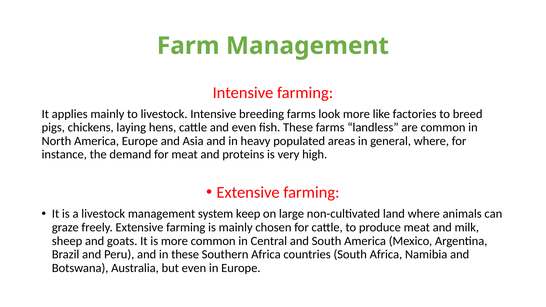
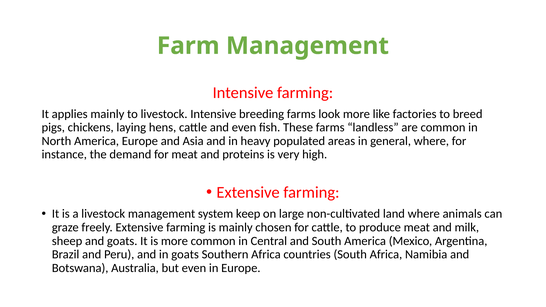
in these: these -> goats
